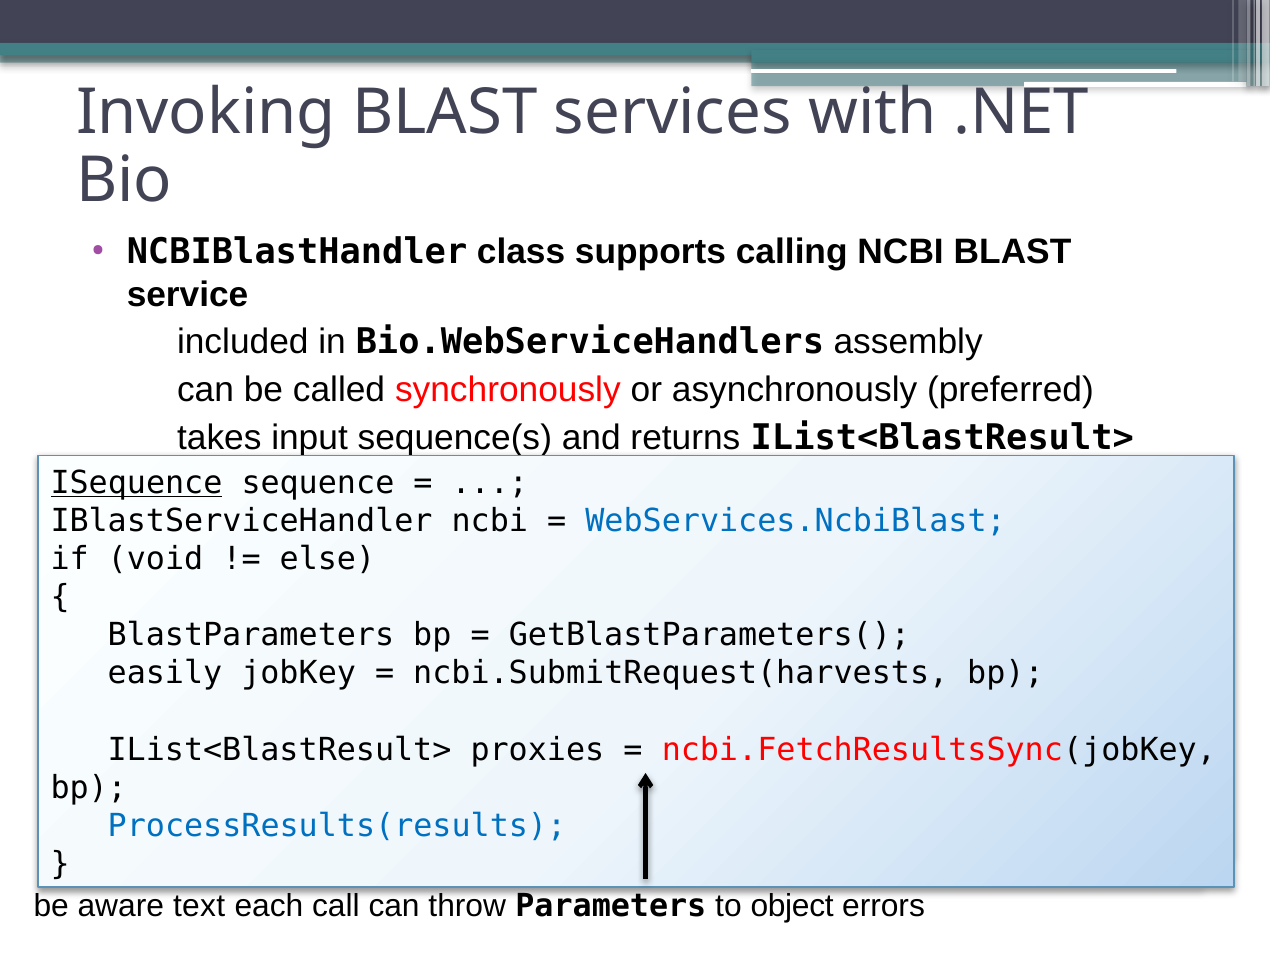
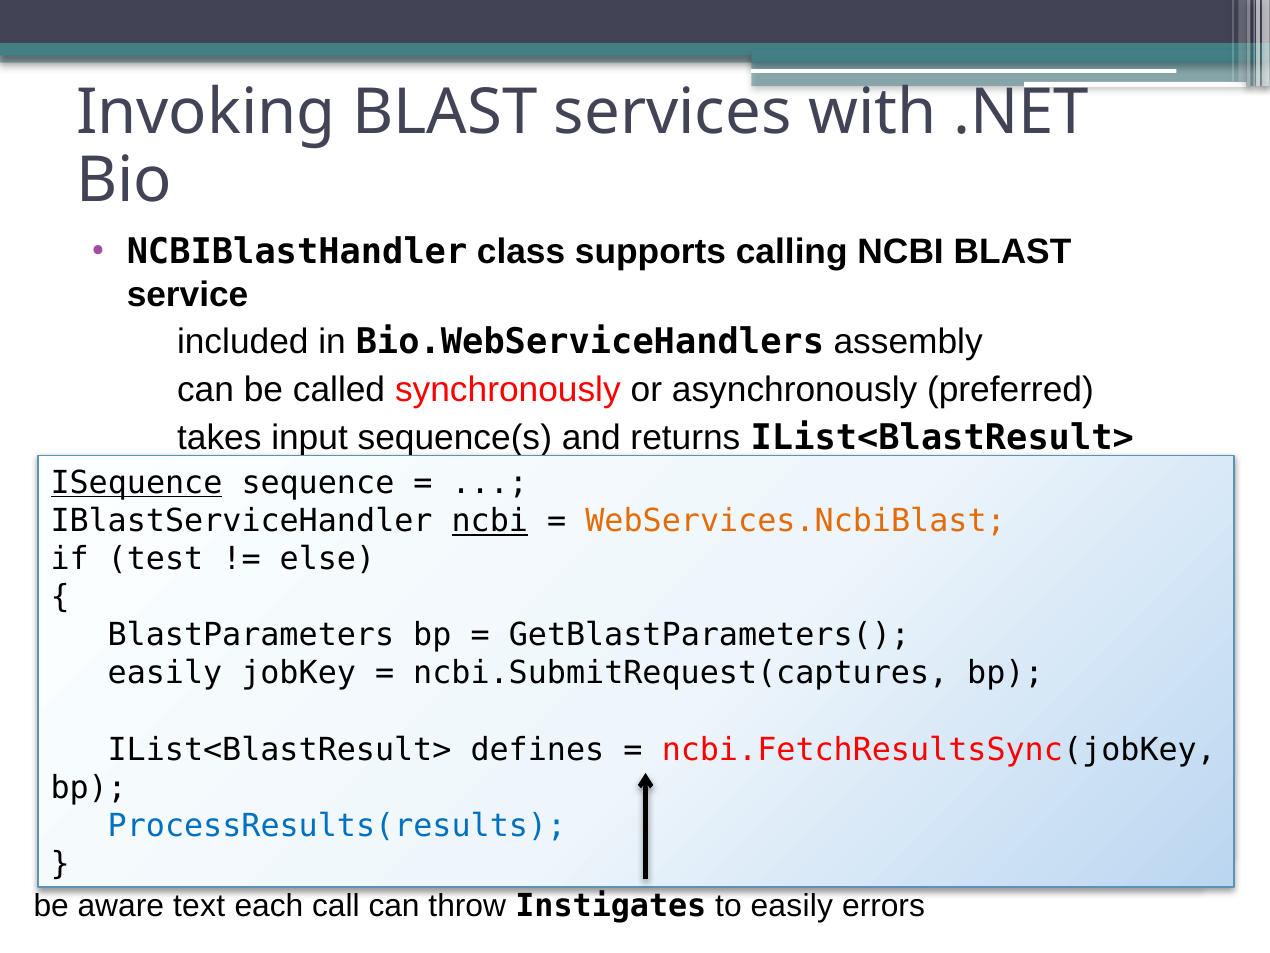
ncbi at (490, 521) underline: none -> present
WebServices.NcbiBlast colour: blue -> orange
void: void -> test
ncbi.SubmitRequest(harvests: ncbi.SubmitRequest(harvests -> ncbi.SubmitRequest(captures
proxies: proxies -> defines
Parameters: Parameters -> Instigates
to object: object -> easily
